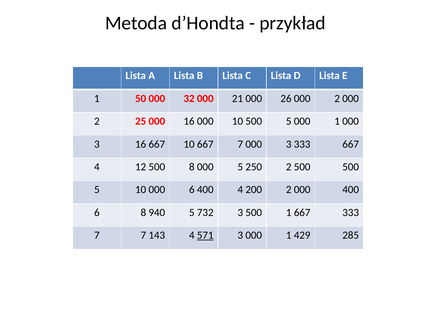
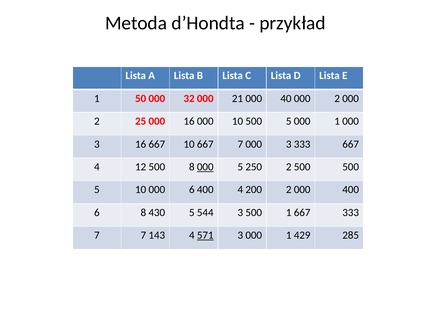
26: 26 -> 40
000 at (205, 167) underline: none -> present
940: 940 -> 430
732: 732 -> 544
